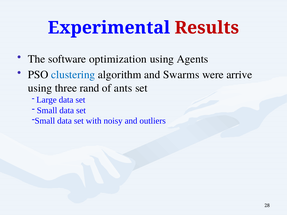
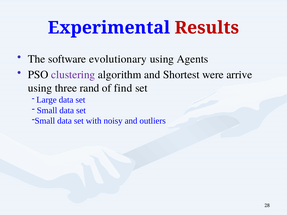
optimization: optimization -> evolutionary
clustering colour: blue -> purple
Swarms: Swarms -> Shortest
ants: ants -> find
